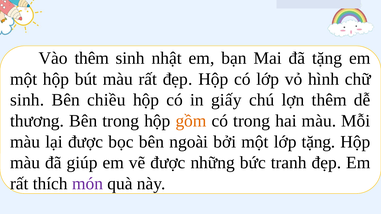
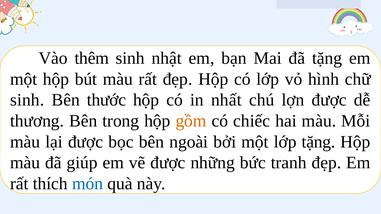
chiều: chiều -> thước
giấy: giấy -> nhất
lợn thêm: thêm -> được
có trong: trong -> chiếc
món colour: purple -> blue
